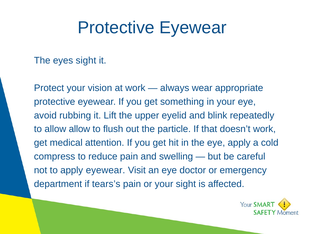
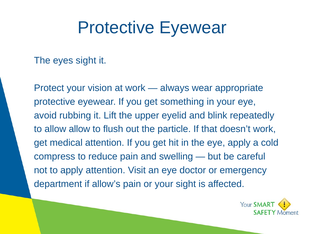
apply eyewear: eyewear -> attention
tears’s: tears’s -> allow’s
